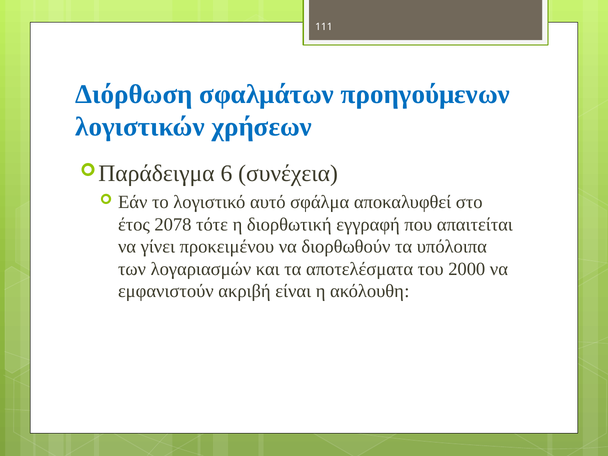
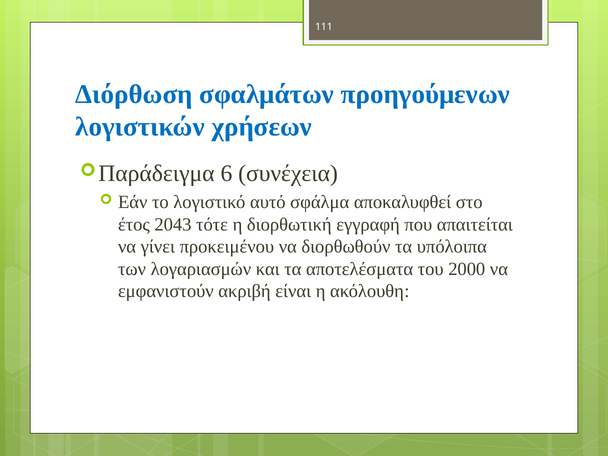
2078: 2078 -> 2043
